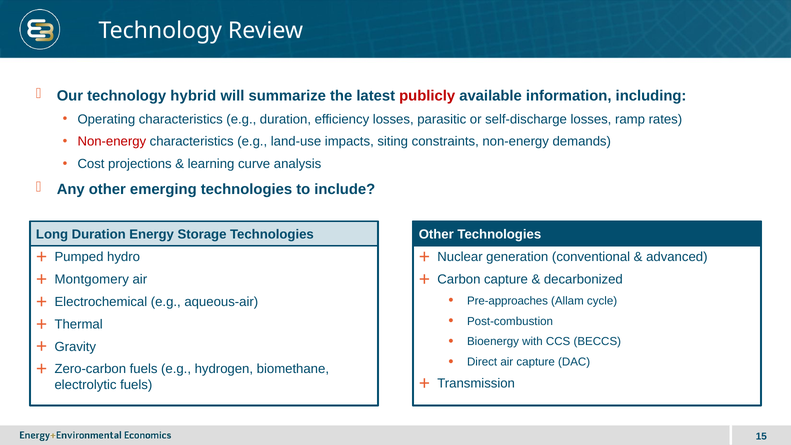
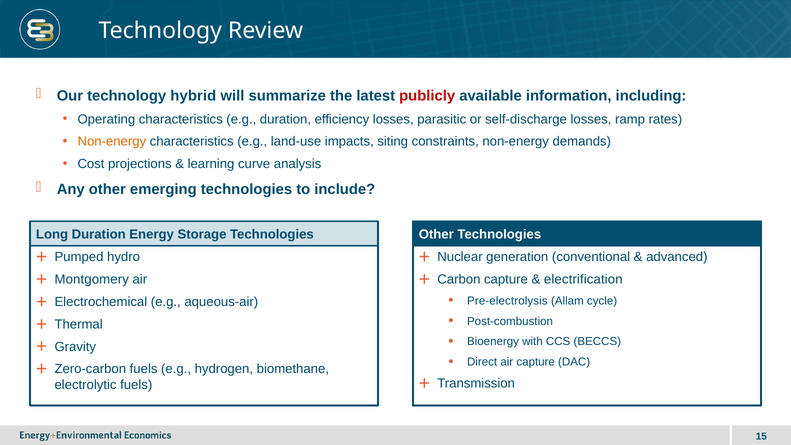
Non-energy at (112, 142) colour: red -> orange
decarbonized: decarbonized -> electrification
Pre-approaches: Pre-approaches -> Pre-electrolysis
